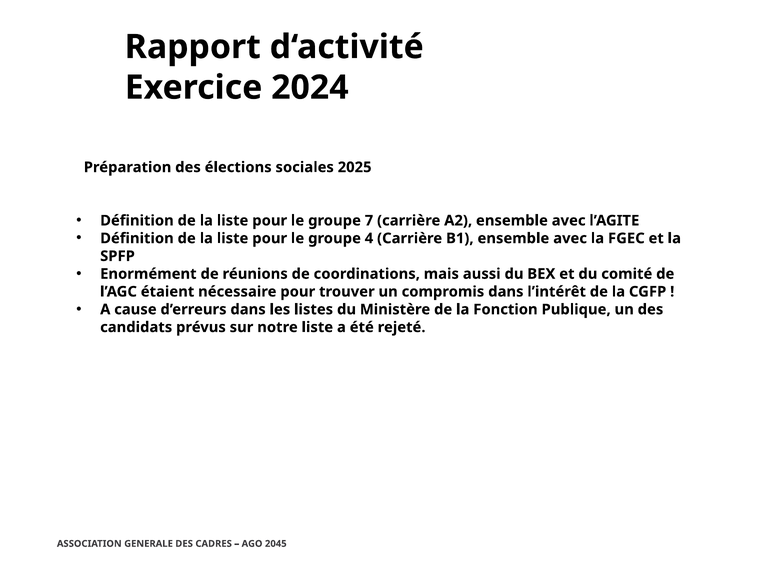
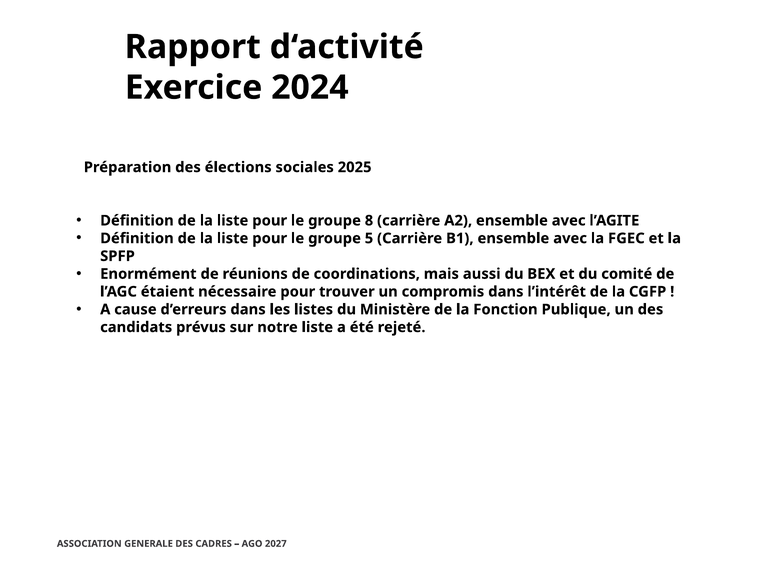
7: 7 -> 8
4: 4 -> 5
2045: 2045 -> 2027
